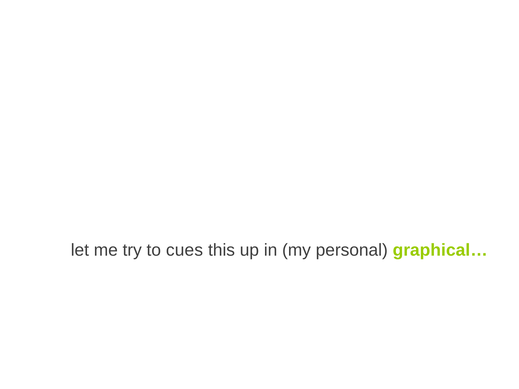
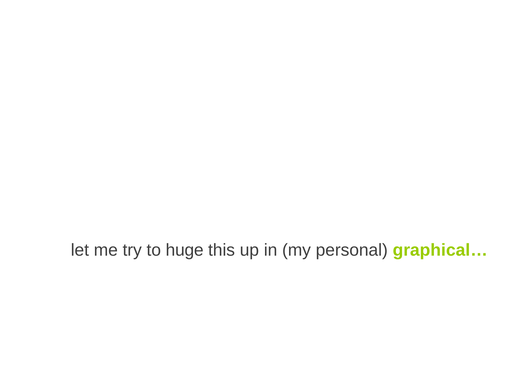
cues: cues -> huge
